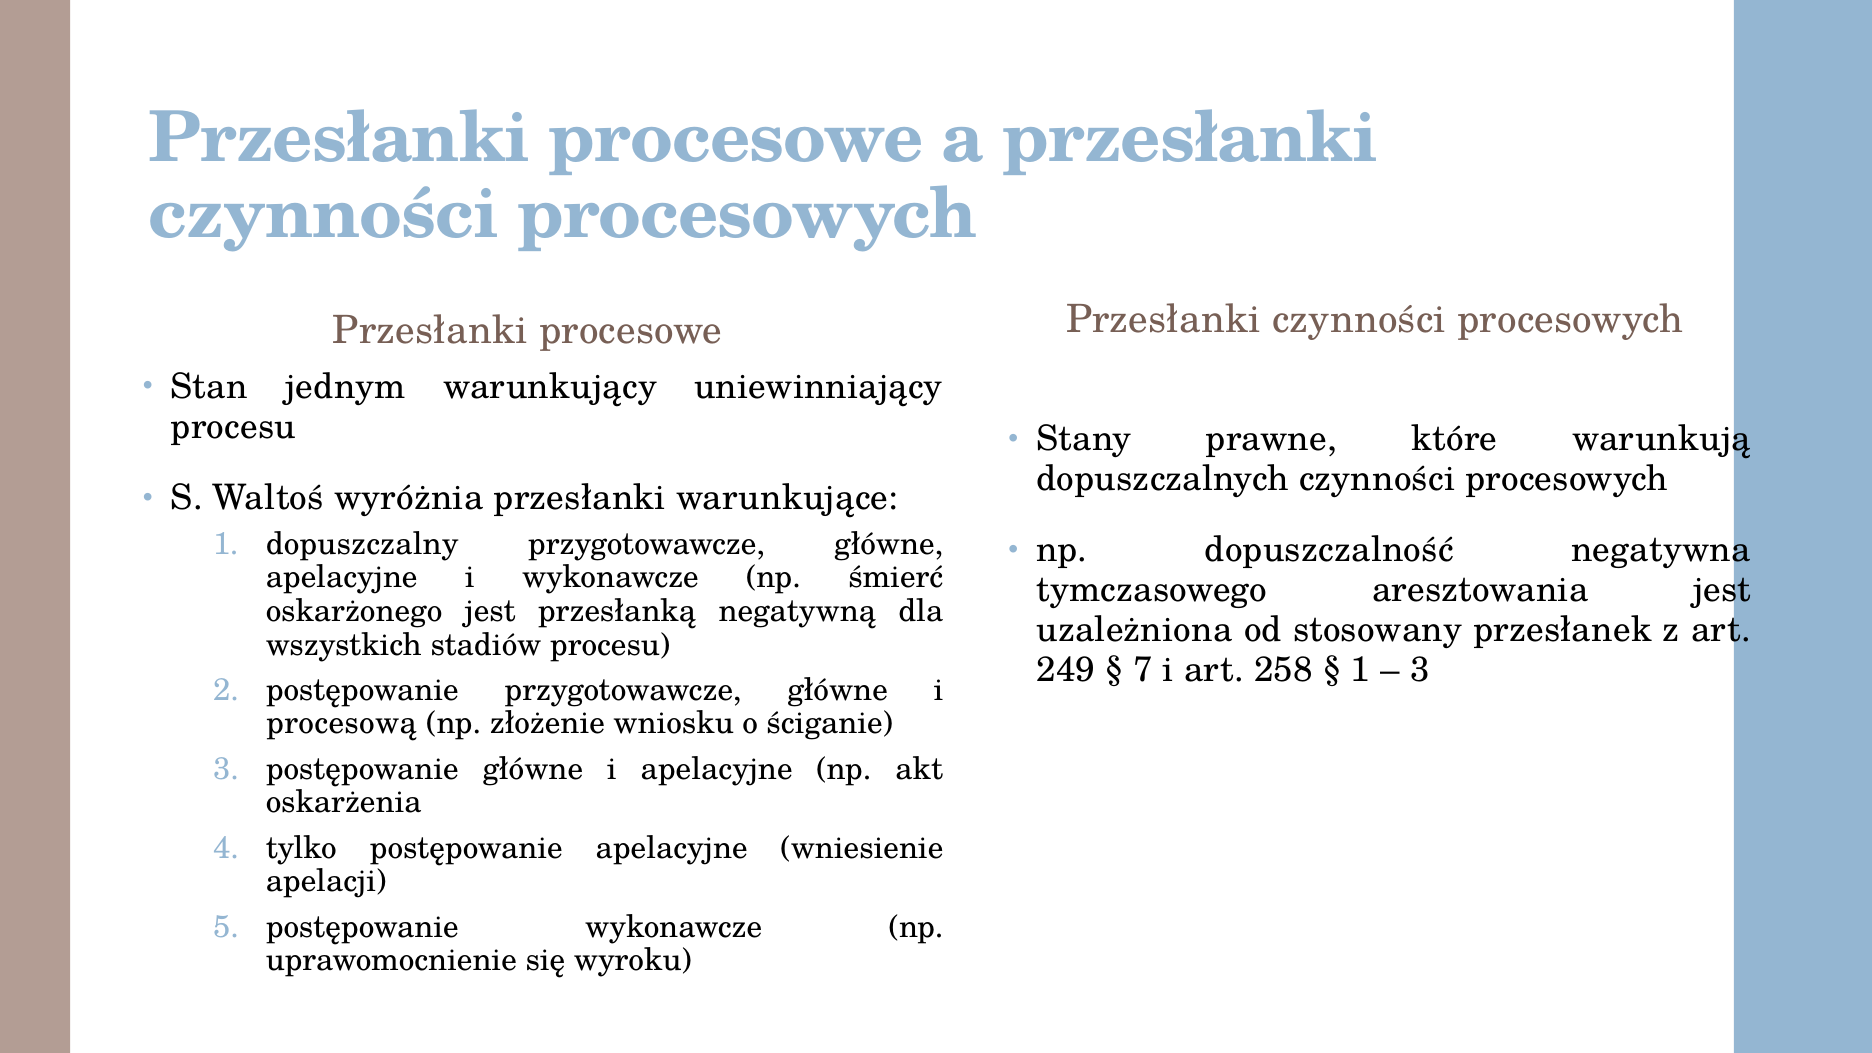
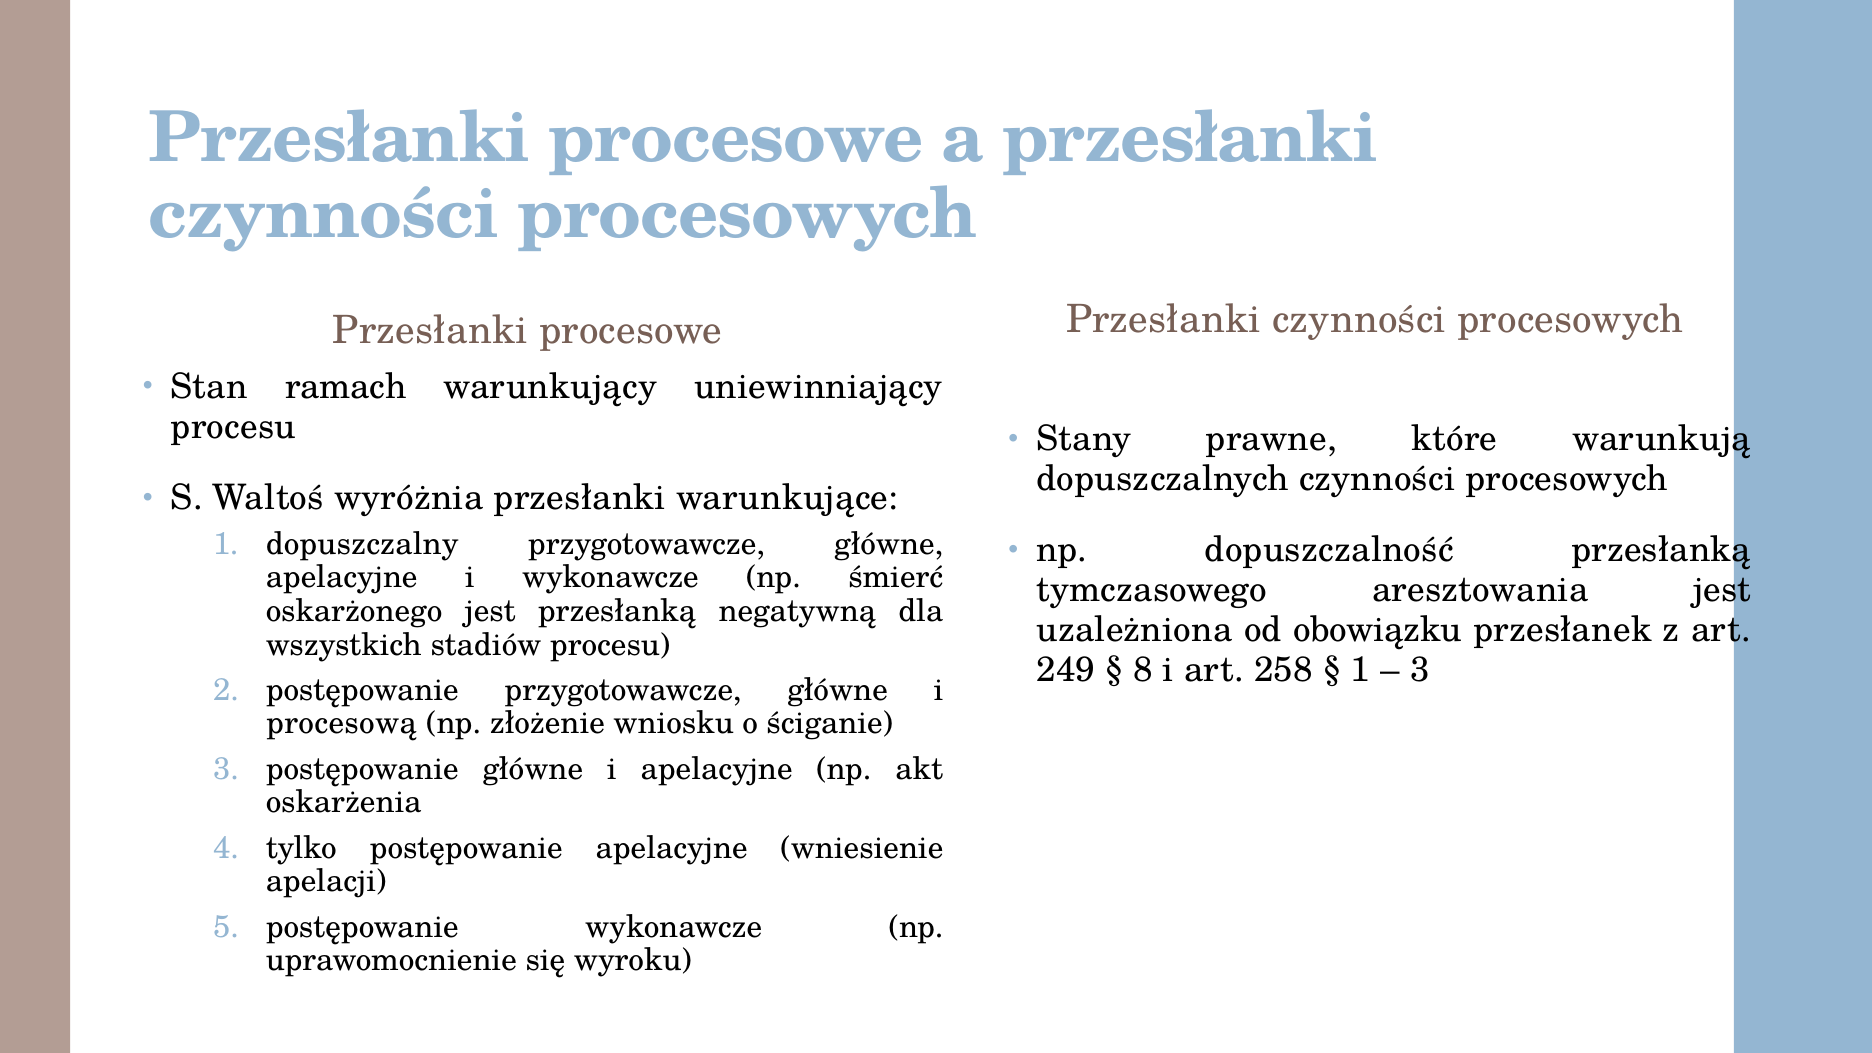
jednym: jednym -> ramach
dopuszczalność negatywna: negatywna -> przesłanką
stosowany: stosowany -> obowiązku
7: 7 -> 8
